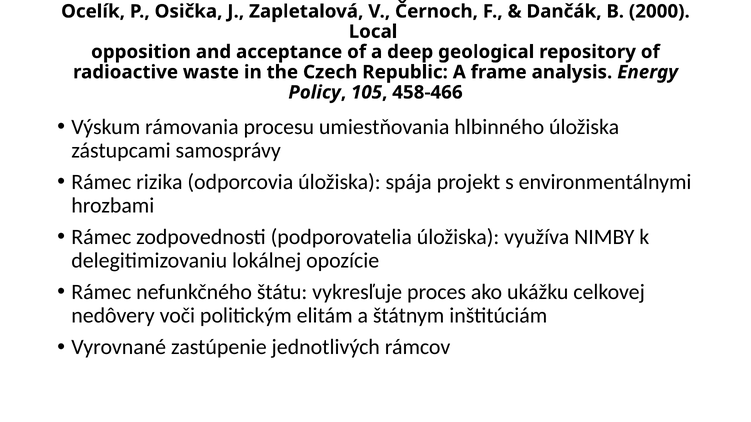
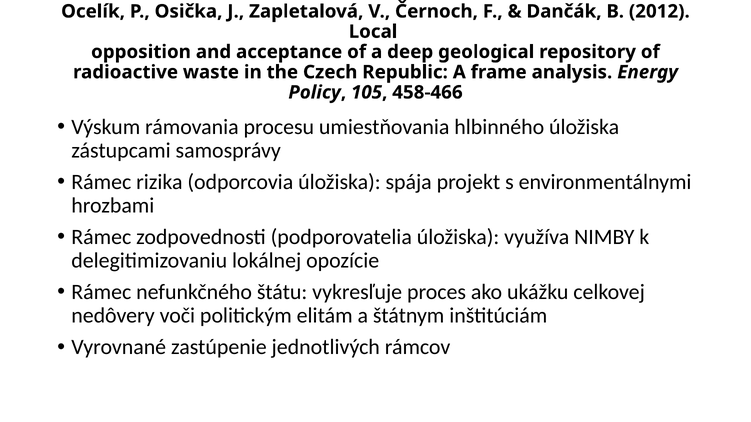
2000: 2000 -> 2012
